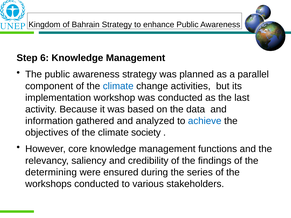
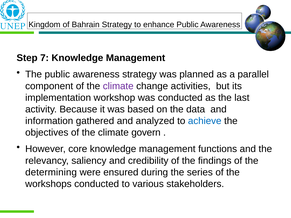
6: 6 -> 7
climate at (118, 86) colour: blue -> purple
society: society -> govern
